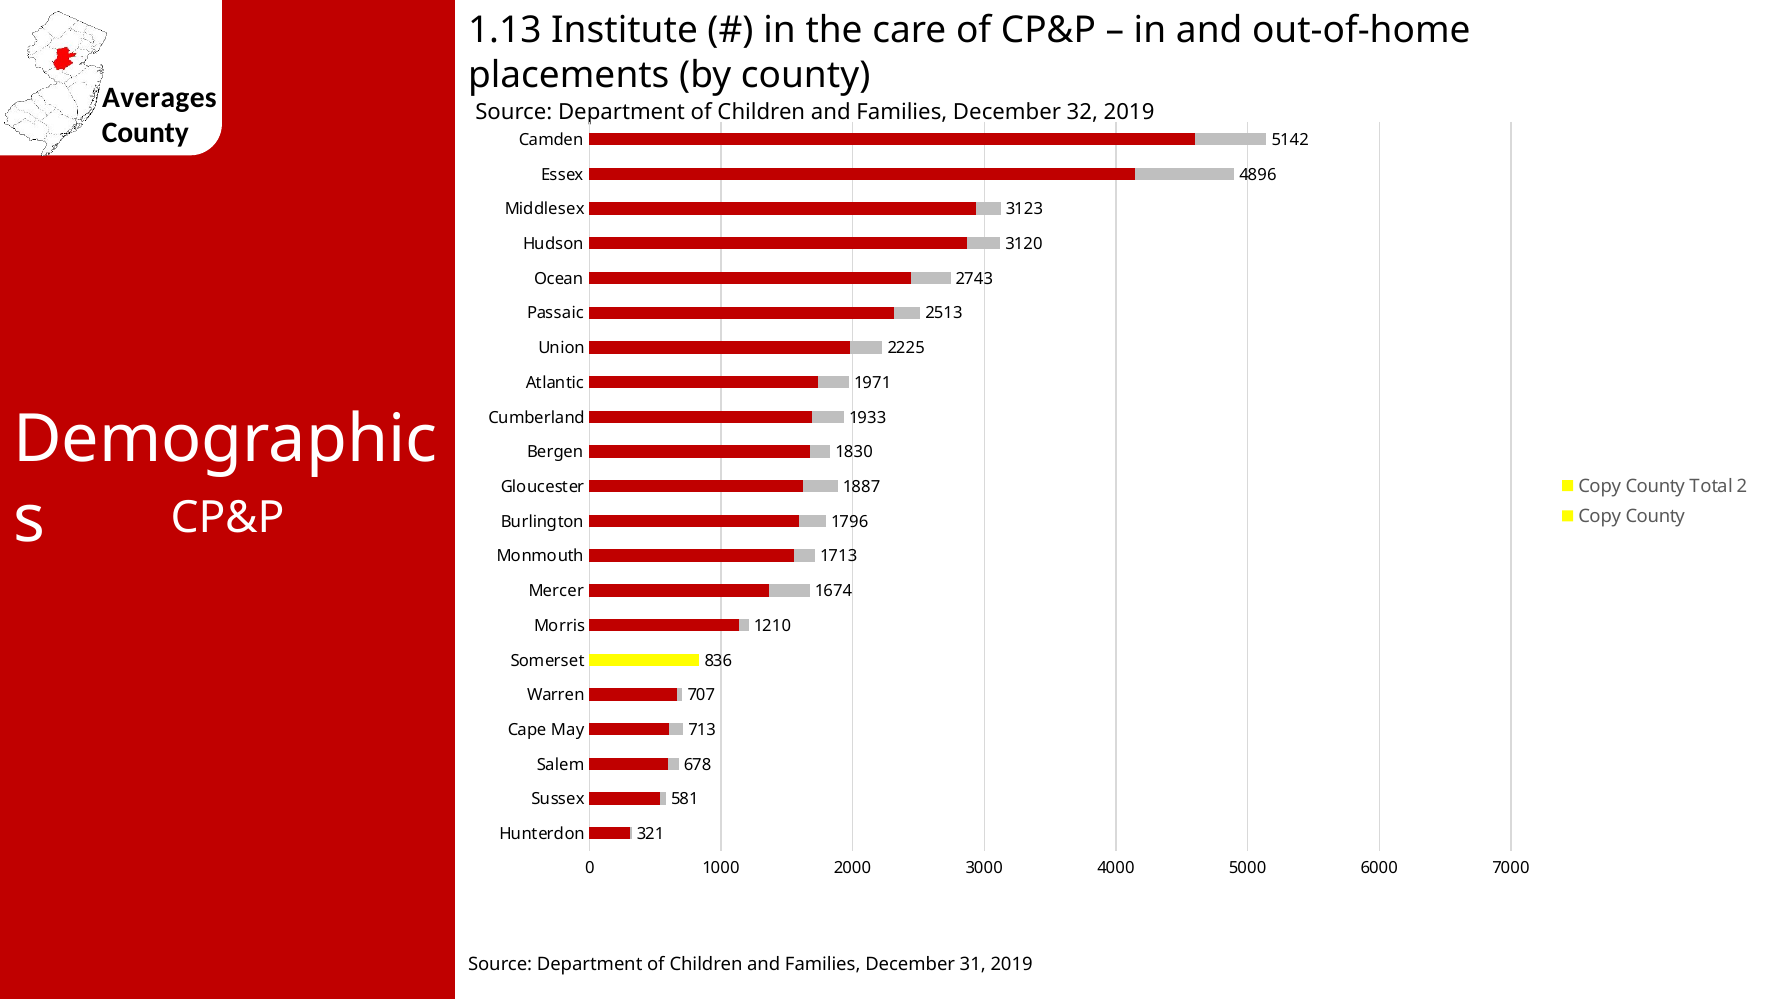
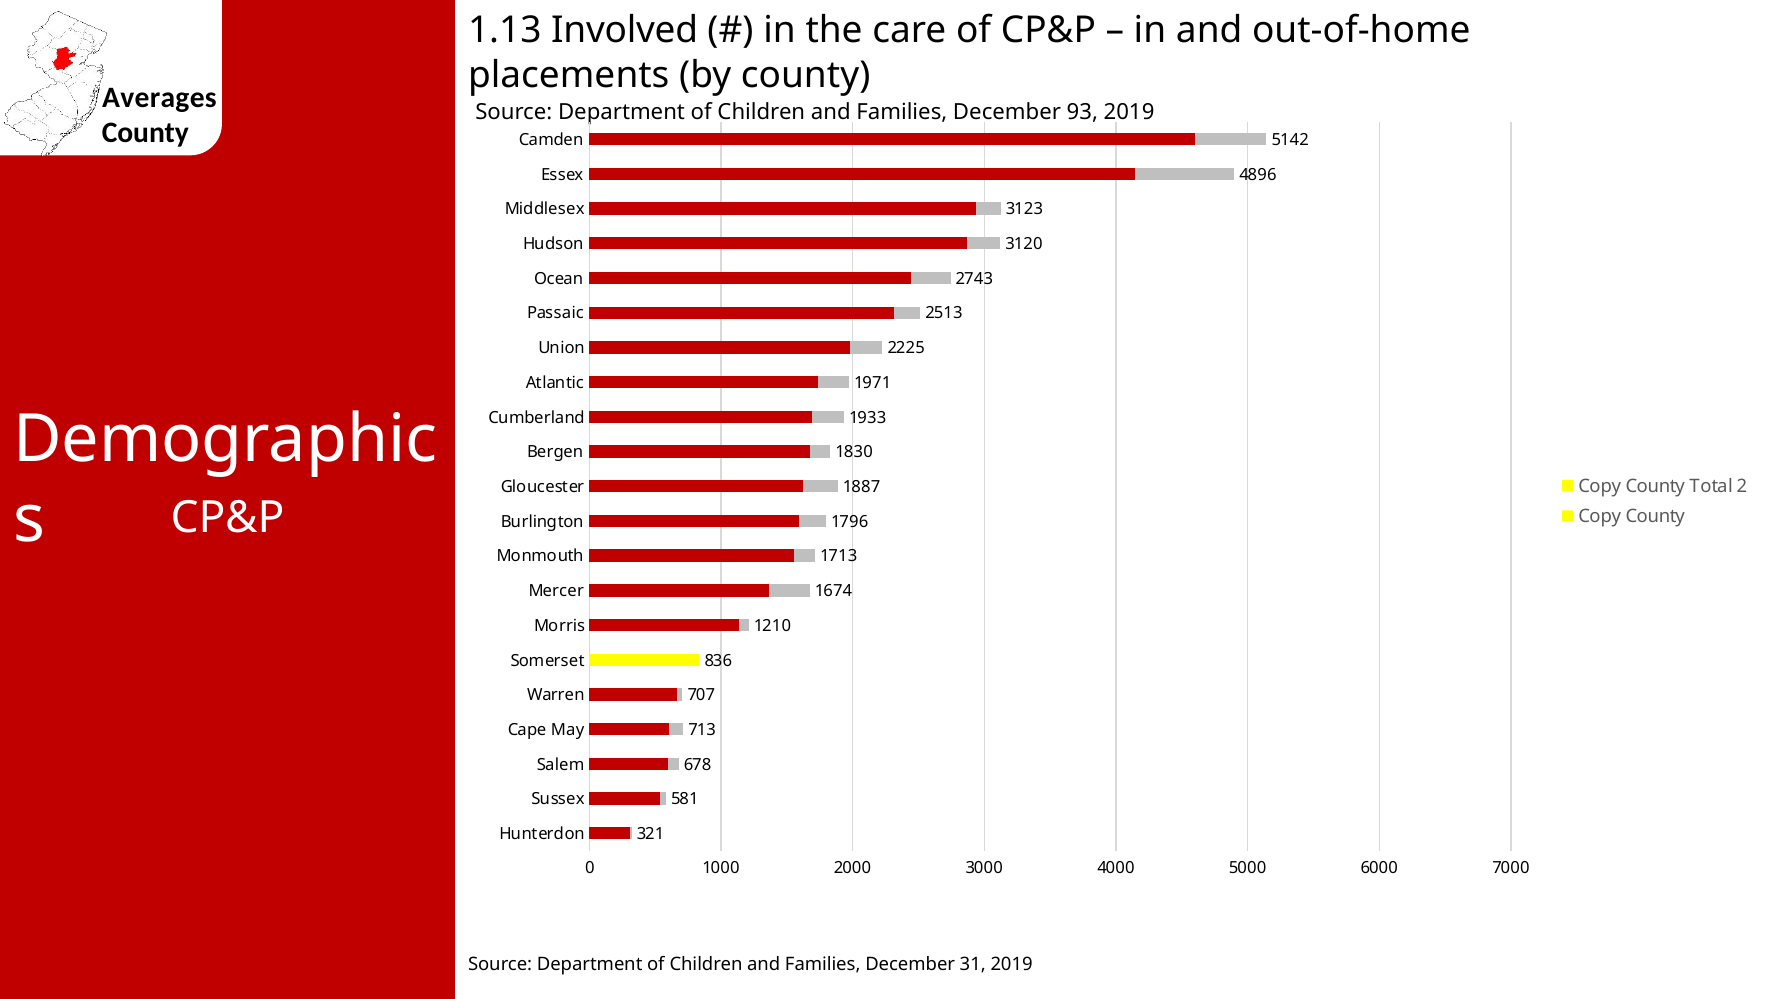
Institute: Institute -> Involved
32: 32 -> 93
